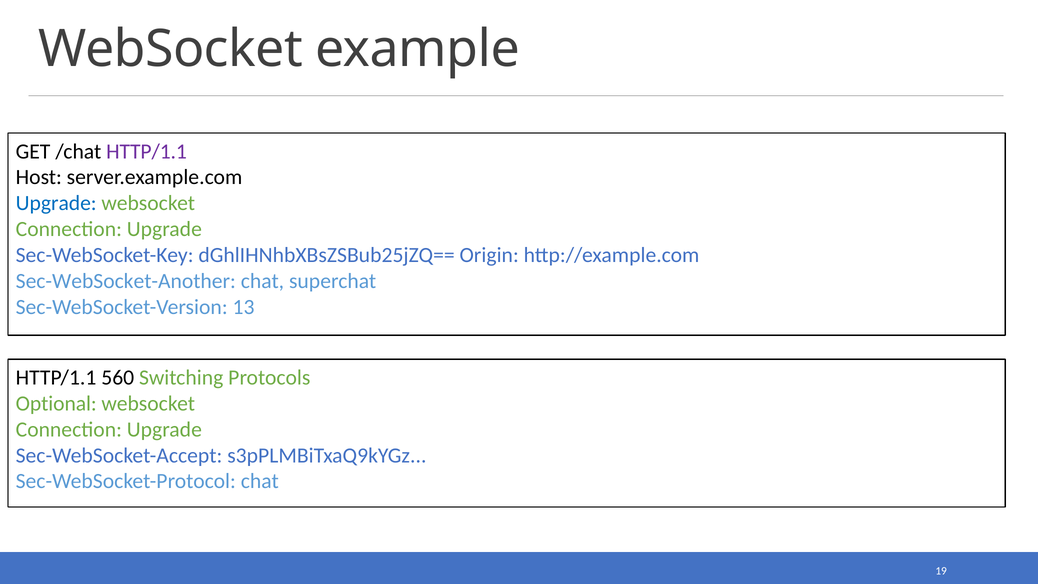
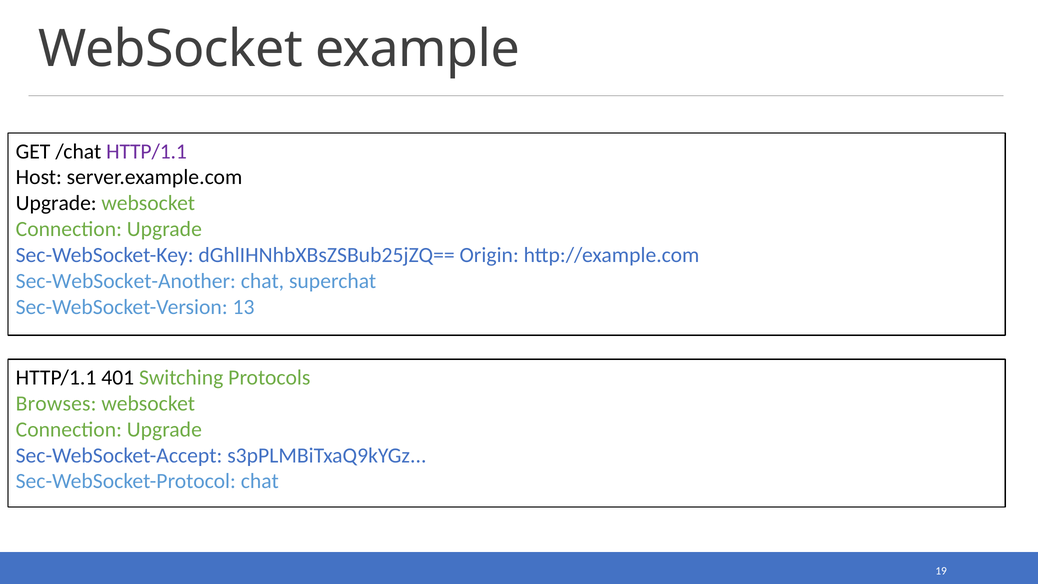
Upgrade at (56, 203) colour: blue -> black
560: 560 -> 401
Optional: Optional -> Browses
